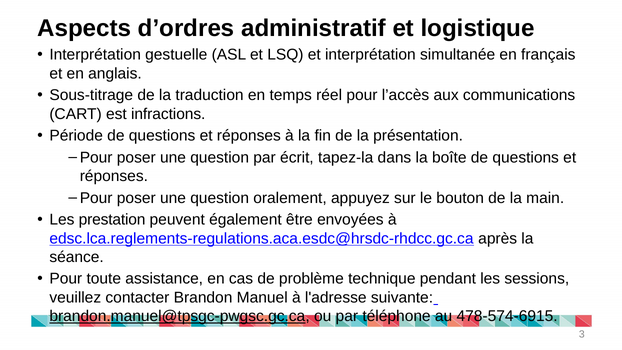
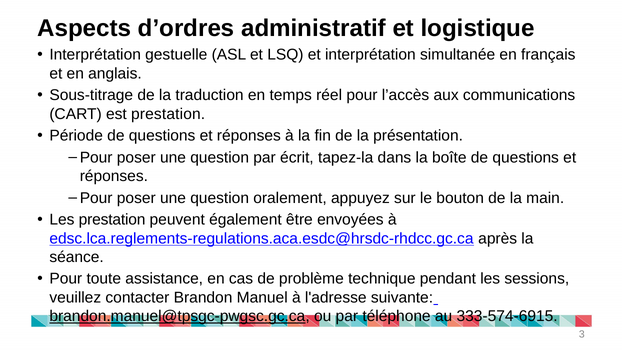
est infractions: infractions -> prestation
478-574-6915: 478-574-6915 -> 333-574-6915
